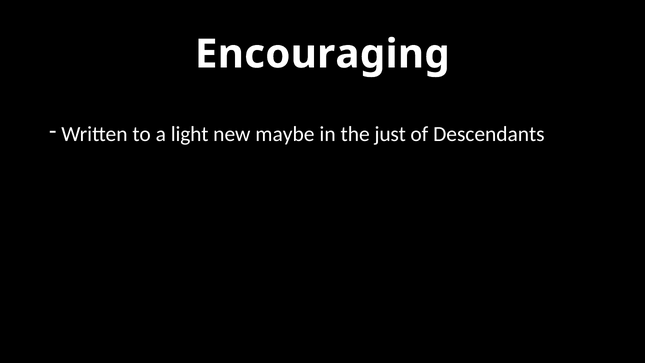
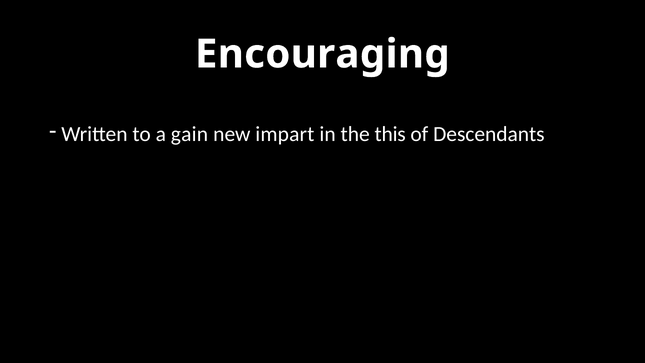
light: light -> gain
maybe: maybe -> impart
just: just -> this
